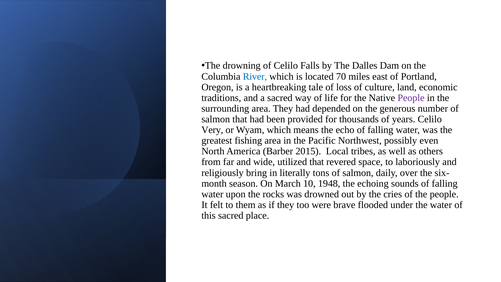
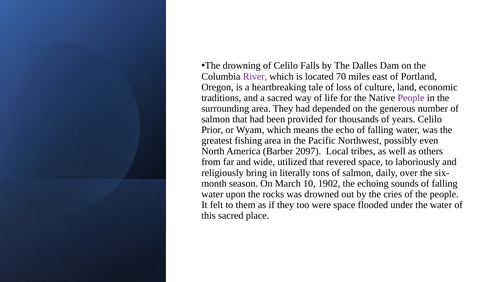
River colour: blue -> purple
Very: Very -> Prior
2015: 2015 -> 2097
1948: 1948 -> 1902
were brave: brave -> space
